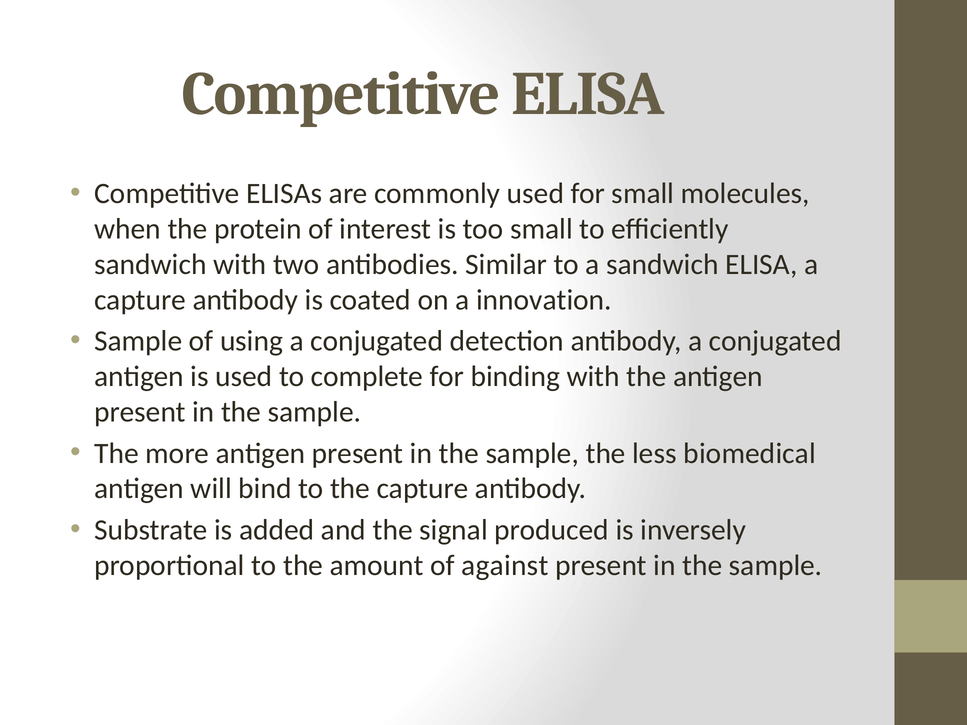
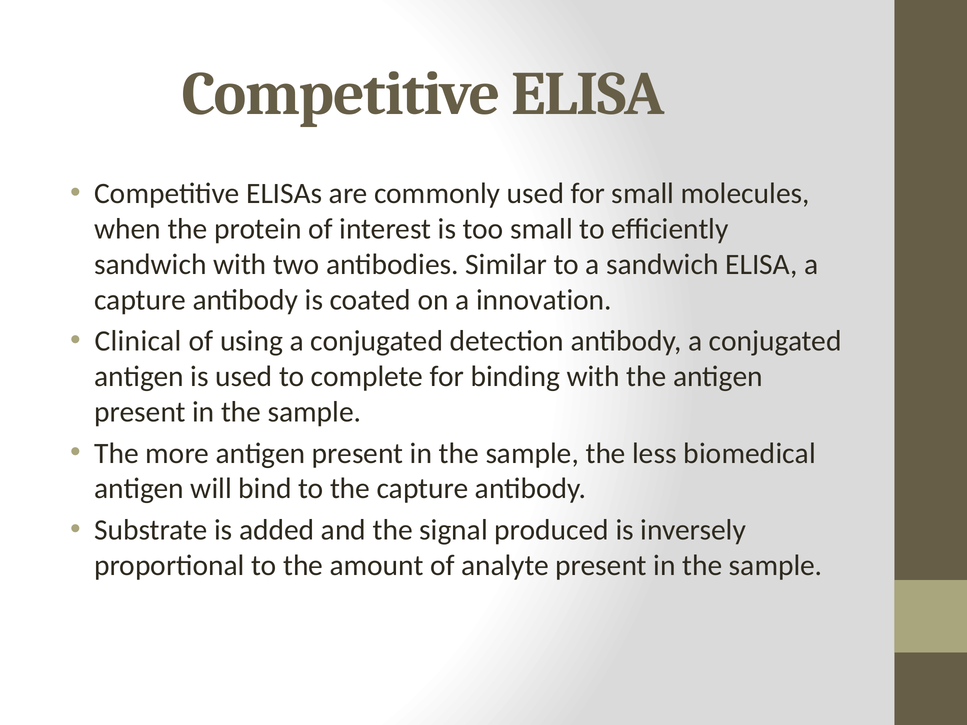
Sample at (138, 341): Sample -> Clinical
against: against -> analyte
